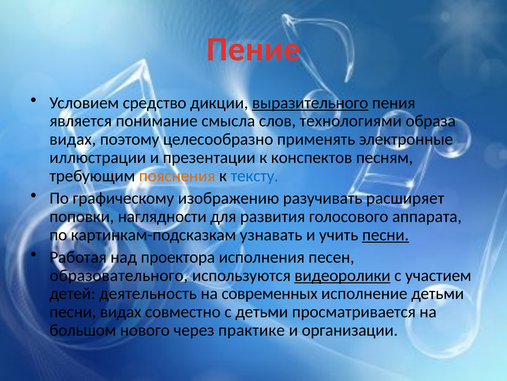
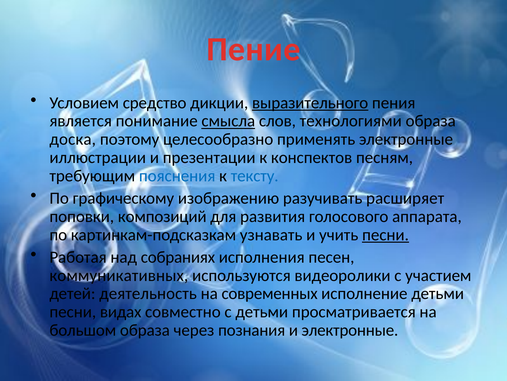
смысла underline: none -> present
видах at (73, 139): видах -> доска
пояснения colour: orange -> blue
наглядности: наглядности -> композиций
проектора: проектора -> собраниях
образовательного: образовательного -> коммуникативных
видеоролики underline: present -> none
большом нового: нового -> образа
практике: практике -> познания
и организации: организации -> электронные
